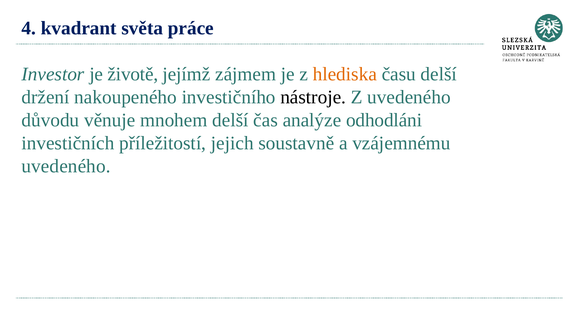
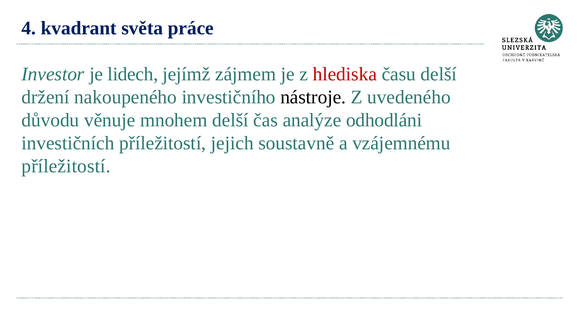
životě: životě -> lidech
hlediska colour: orange -> red
uvedeného at (66, 167): uvedeného -> příležitostí
